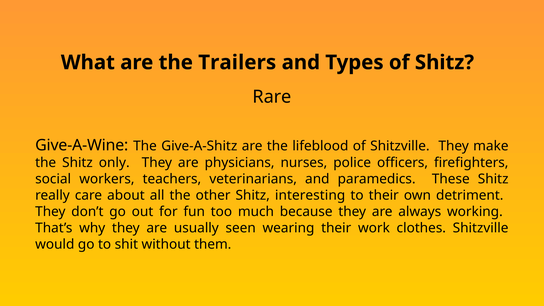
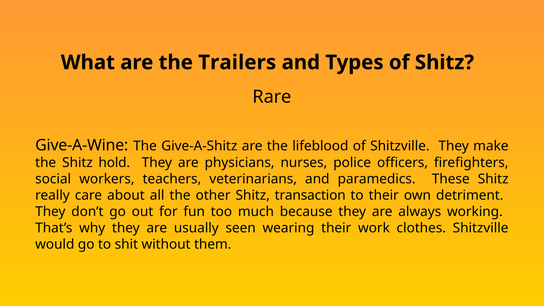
only: only -> hold
interesting: interesting -> transaction
